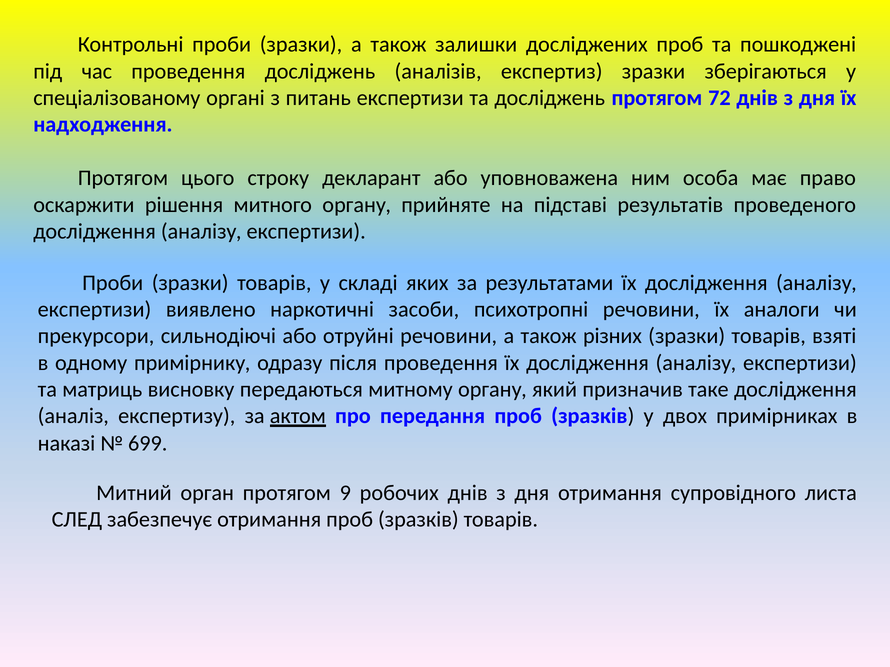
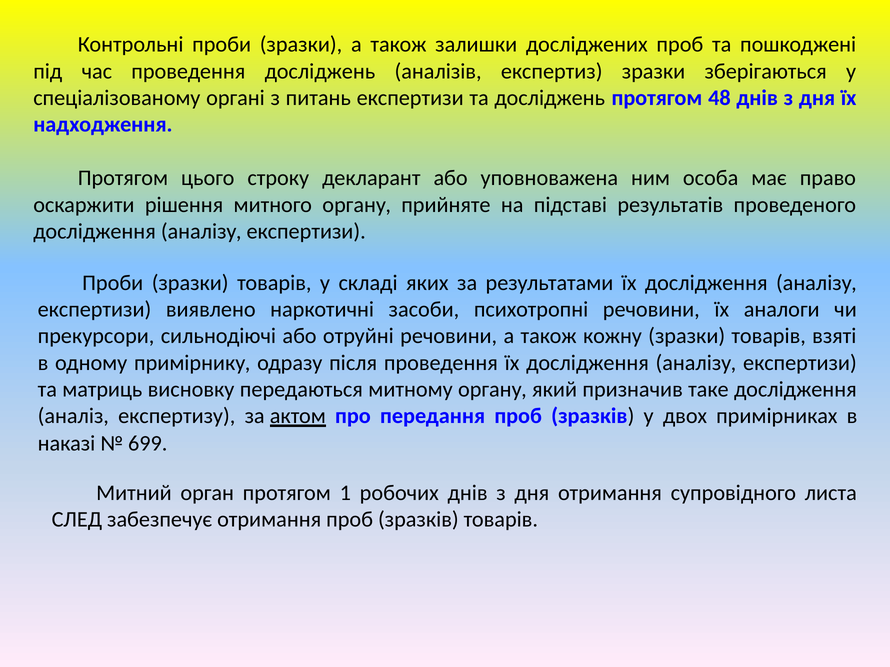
72: 72 -> 48
різних: різних -> кожну
9: 9 -> 1
